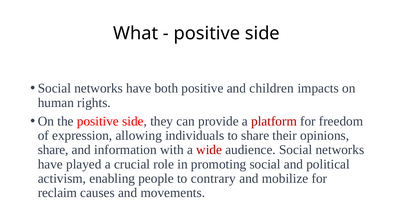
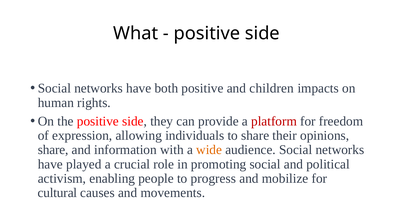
wide colour: red -> orange
contrary: contrary -> progress
reclaim: reclaim -> cultural
